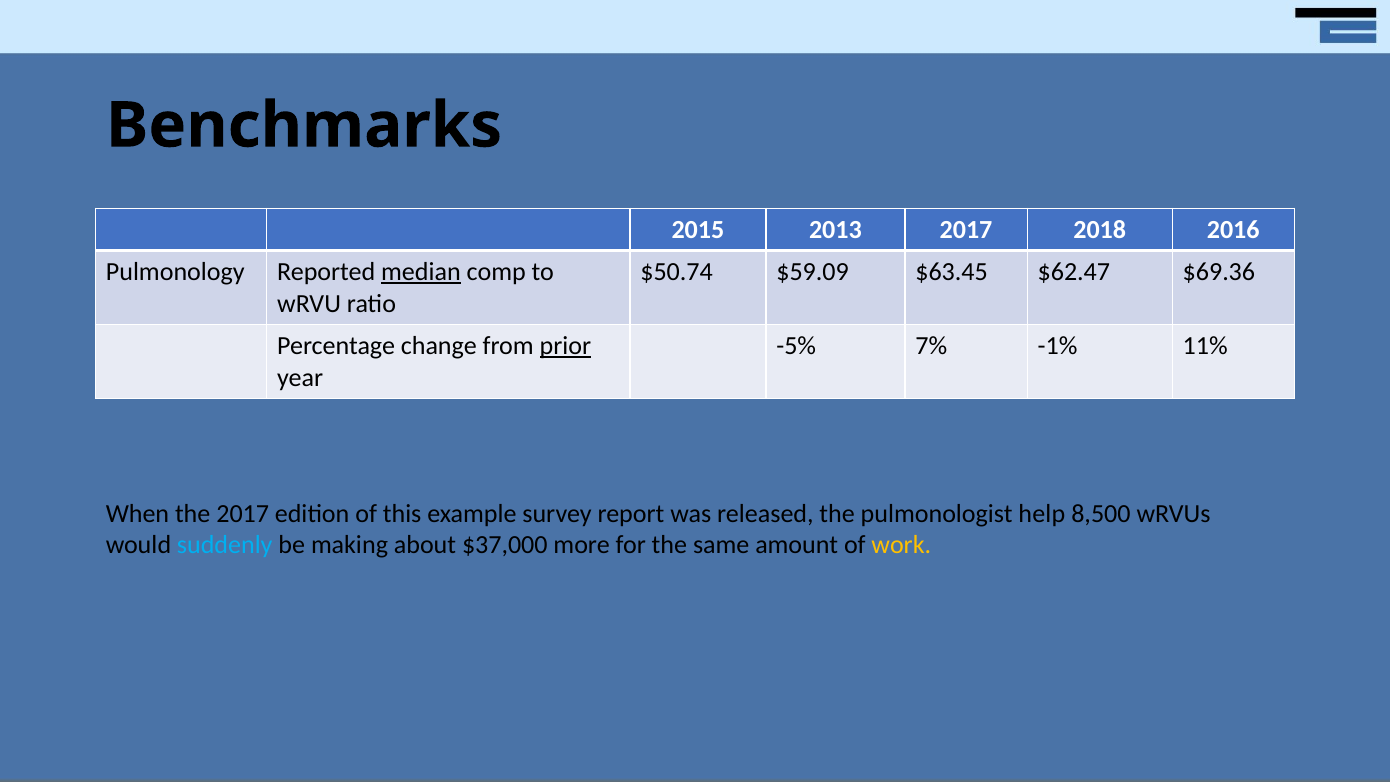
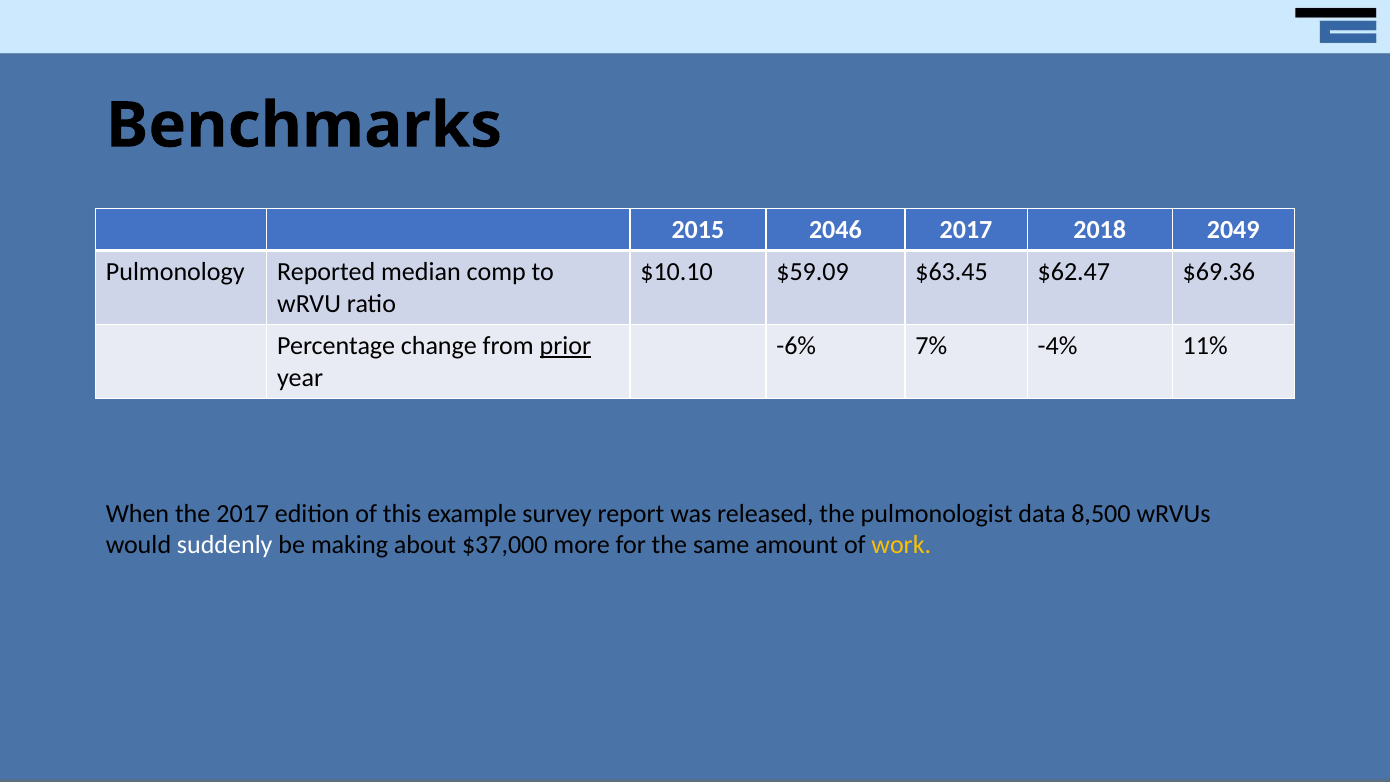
2013: 2013 -> 2046
2016: 2016 -> 2049
median underline: present -> none
$50.74: $50.74 -> $10.10
-5%: -5% -> -6%
-1%: -1% -> -4%
help: help -> data
suddenly colour: light blue -> white
